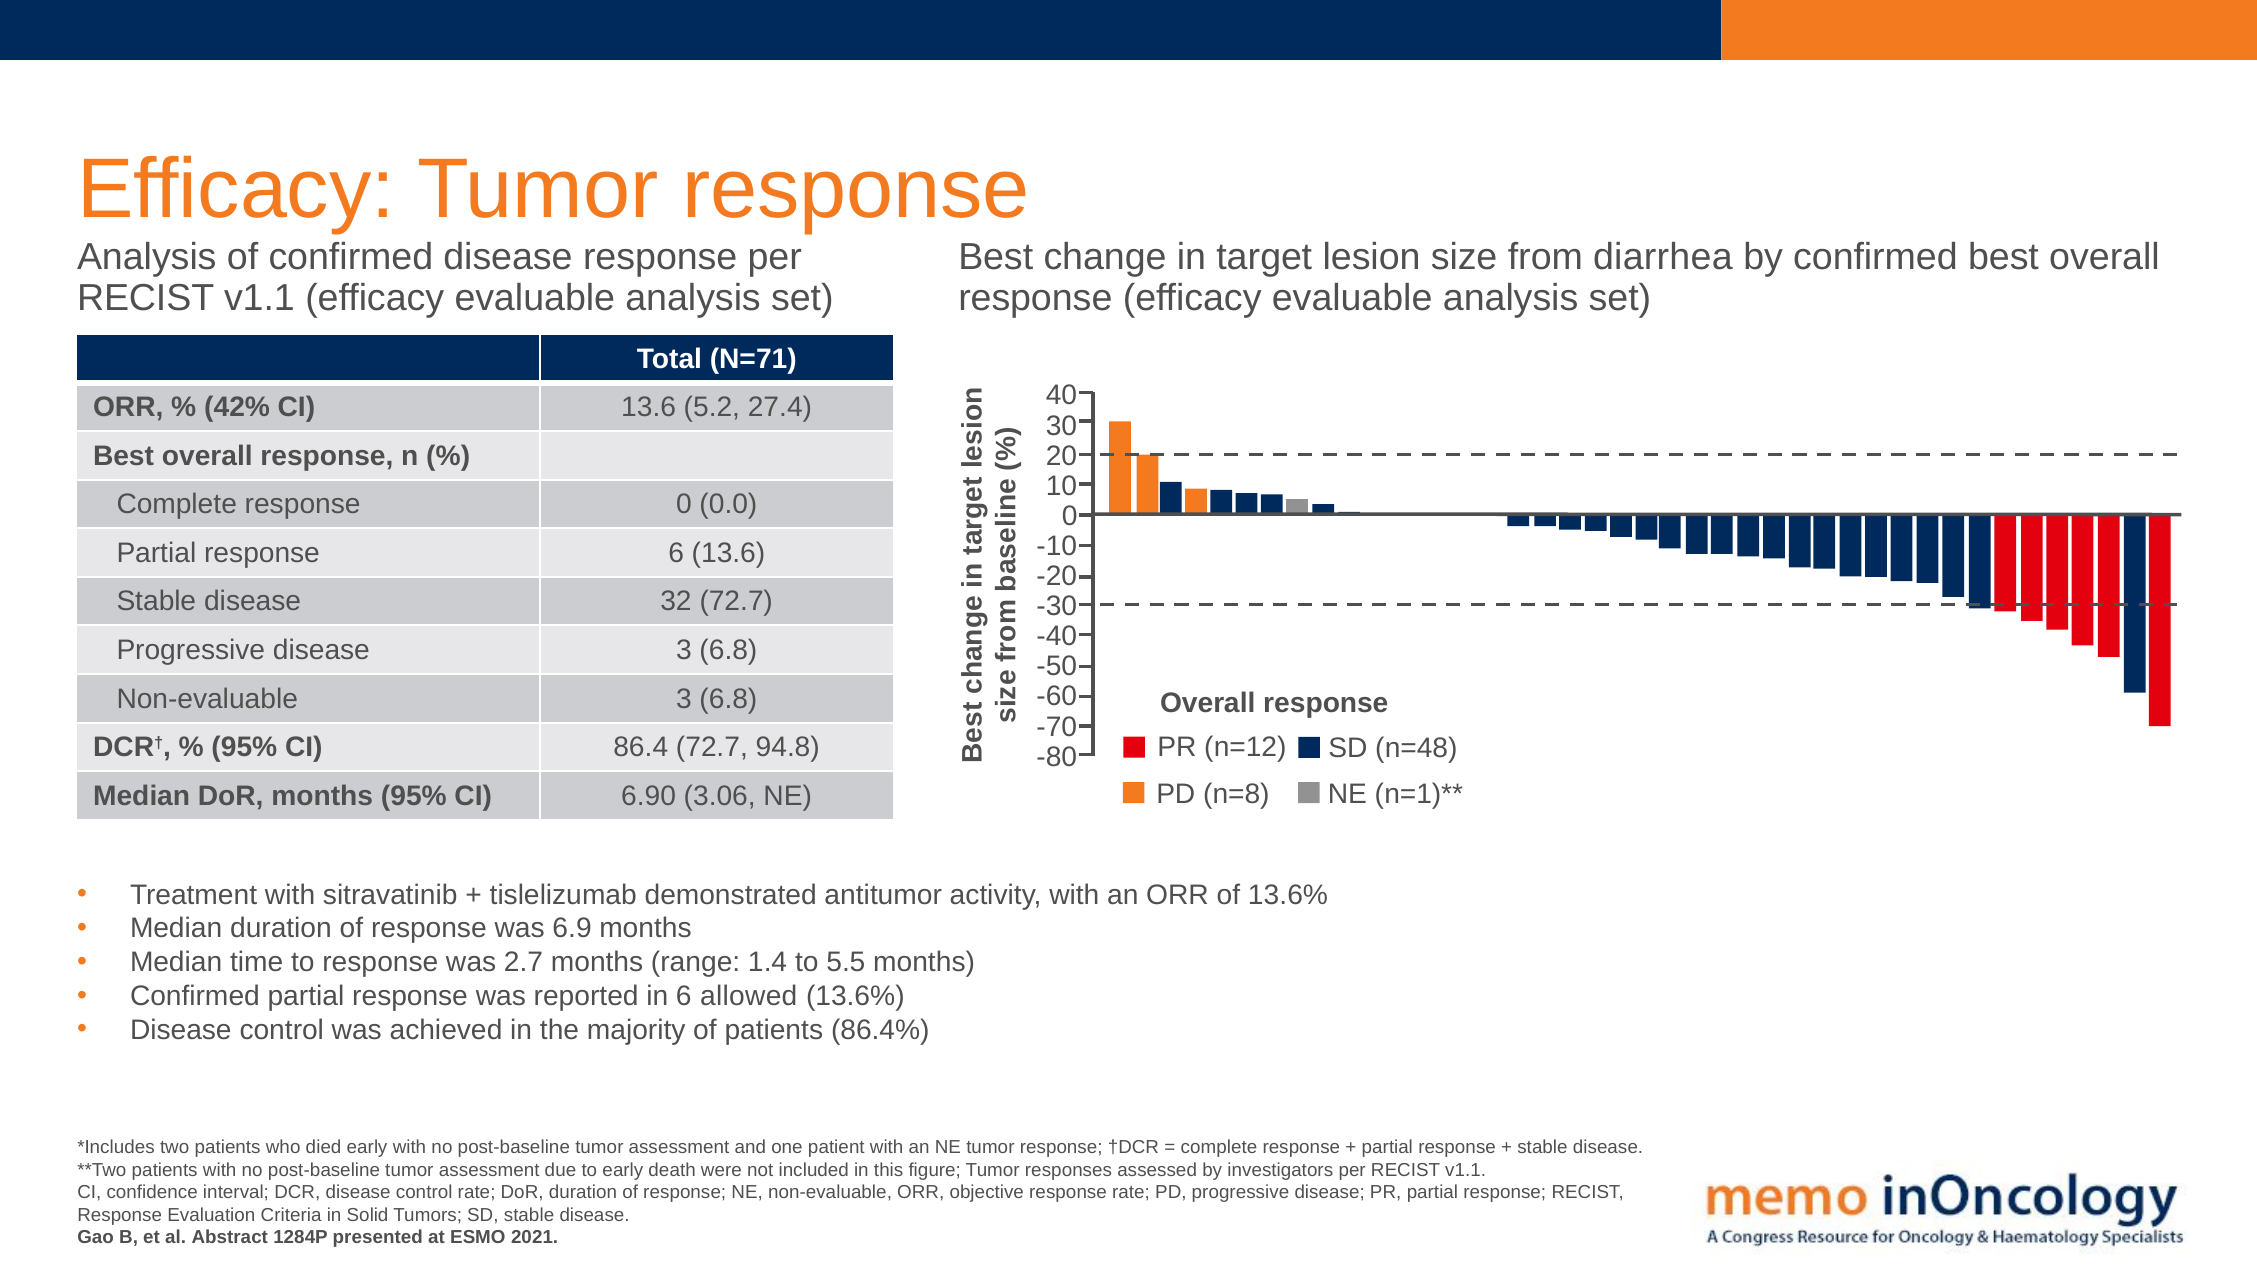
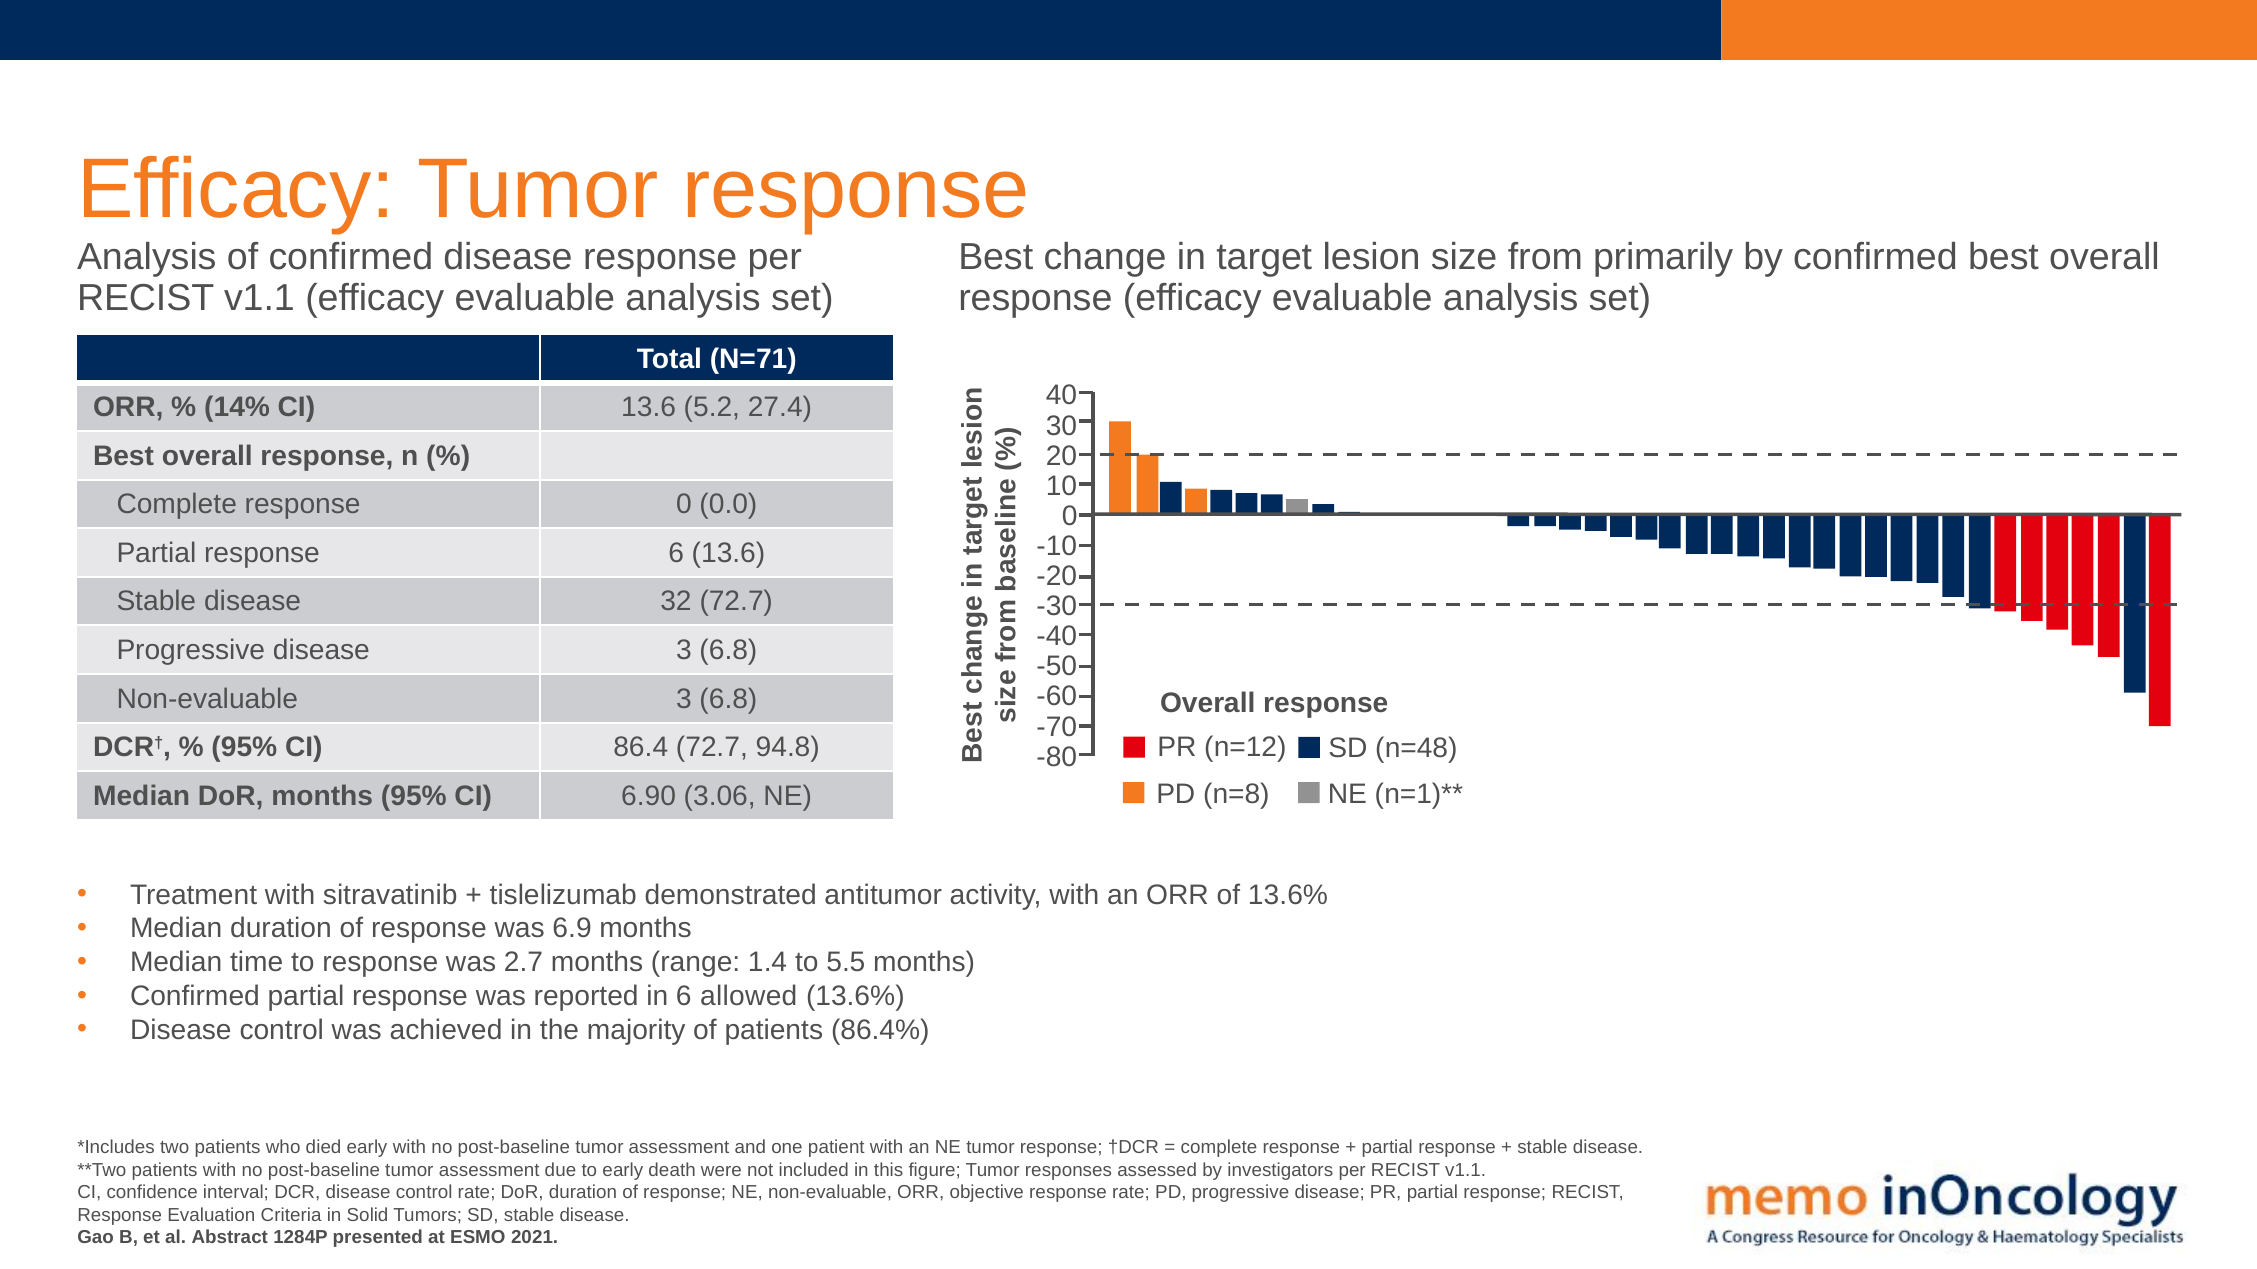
diarrhea: diarrhea -> primarily
42%: 42% -> 14%
